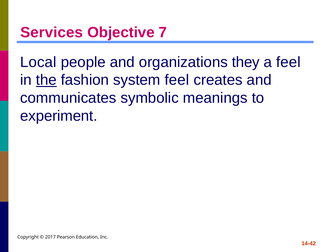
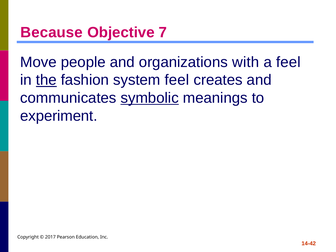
Services: Services -> Because
Local: Local -> Move
they: they -> with
symbolic underline: none -> present
